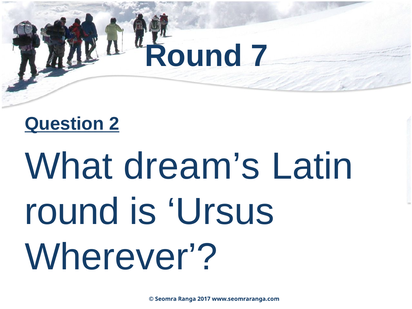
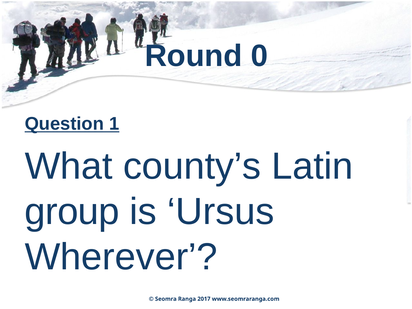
7: 7 -> 0
2: 2 -> 1
dream’s: dream’s -> county’s
round at (72, 212): round -> group
